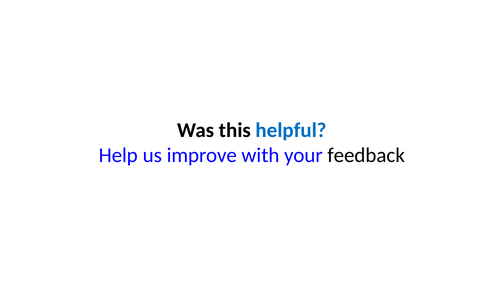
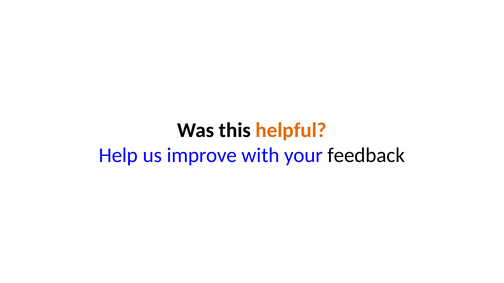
helpful colour: blue -> orange
